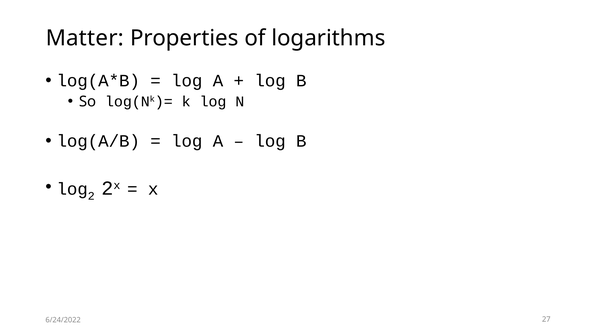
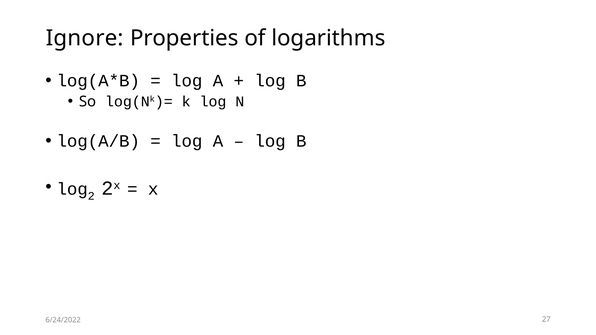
Matter: Matter -> Ignore
